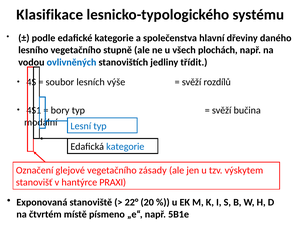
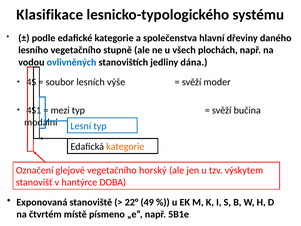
třídit: třídit -> dána
rozdílů: rozdílů -> moder
bory: bory -> mezi
kategorie at (125, 146) colour: blue -> orange
zásady: zásady -> horský
PRAXI: PRAXI -> DOBA
20: 20 -> 49
